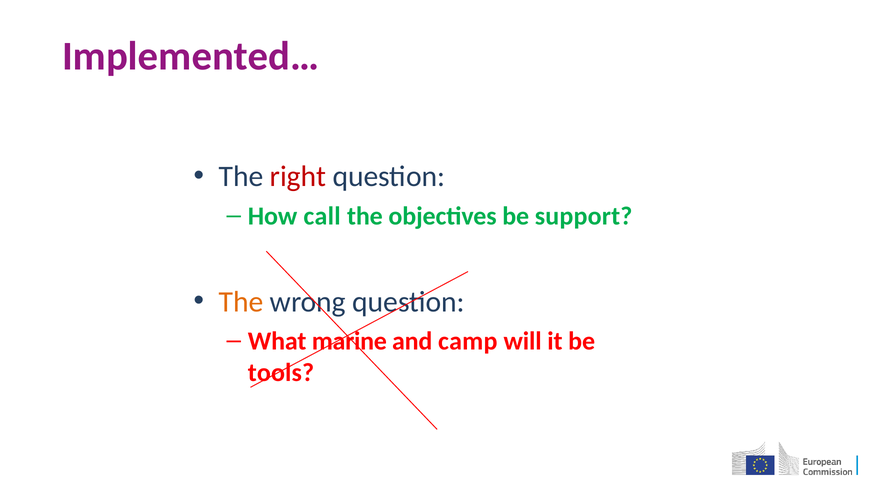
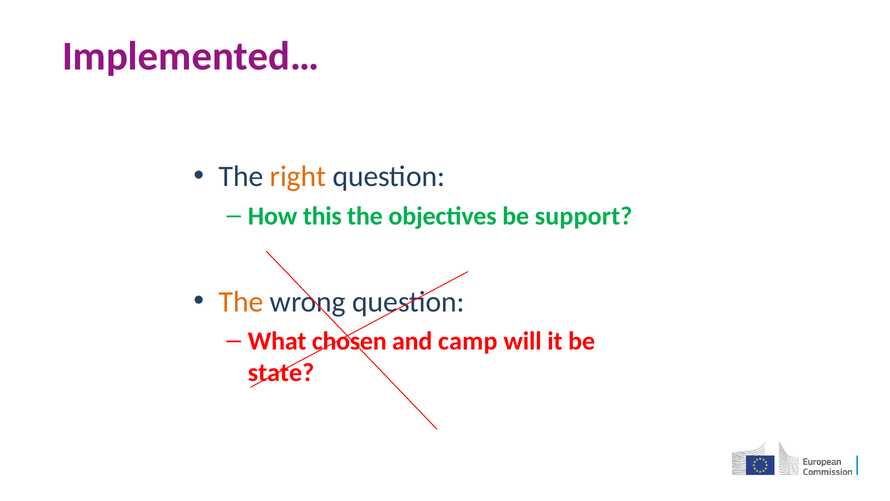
right colour: red -> orange
call: call -> this
marine: marine -> chosen
tools: tools -> state
